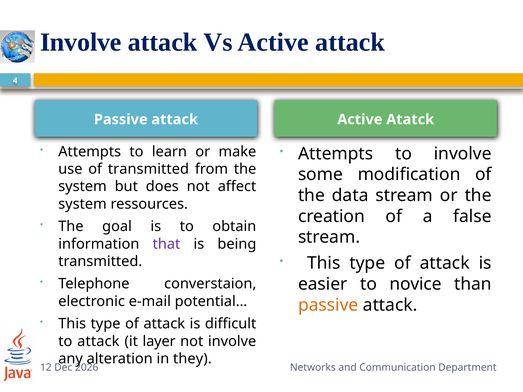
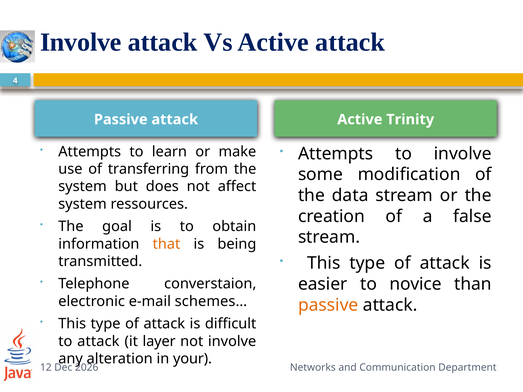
Atatck: Atatck -> Trinity
of transmitted: transmitted -> transferring
that colour: purple -> orange
potential…: potential… -> schemes…
they: they -> your
